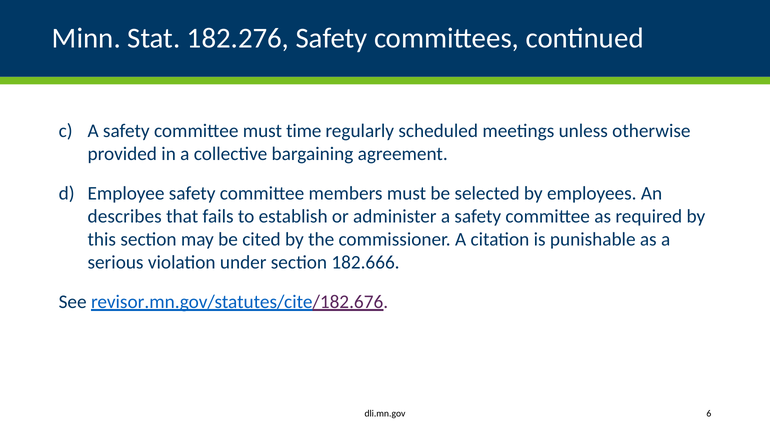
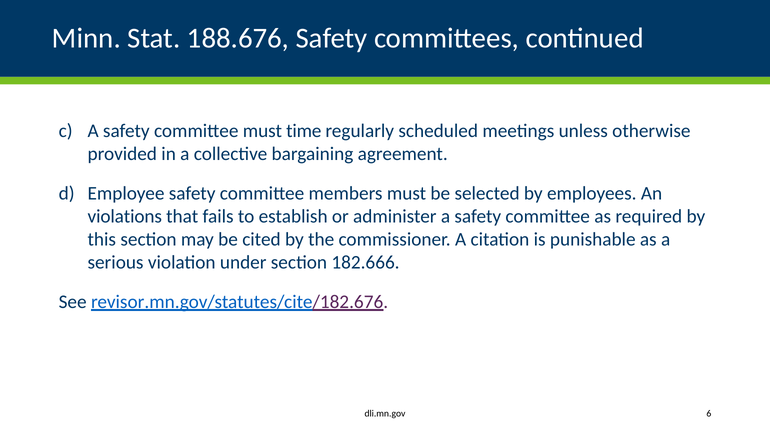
182.276: 182.276 -> 188.676
describes: describes -> violations
